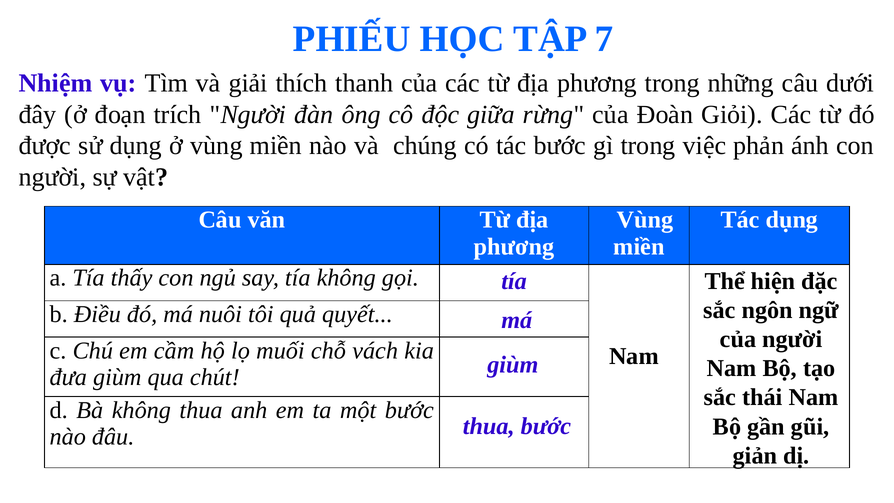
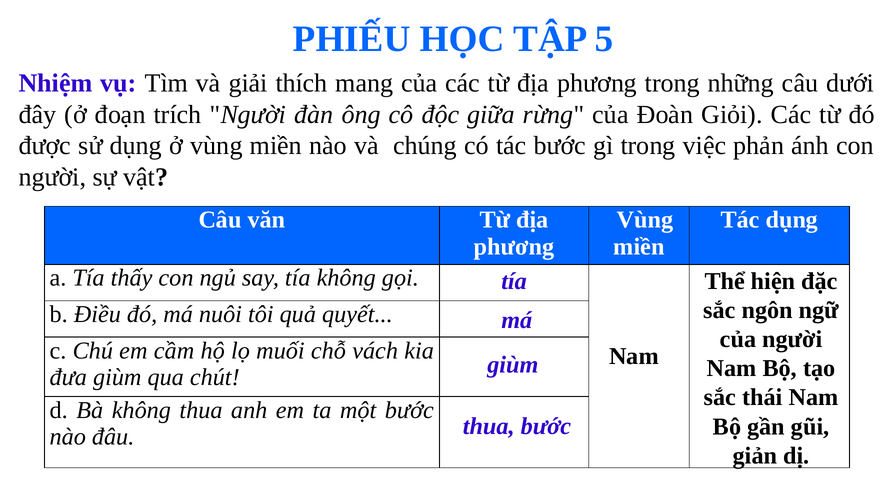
7: 7 -> 5
thanh: thanh -> mang
